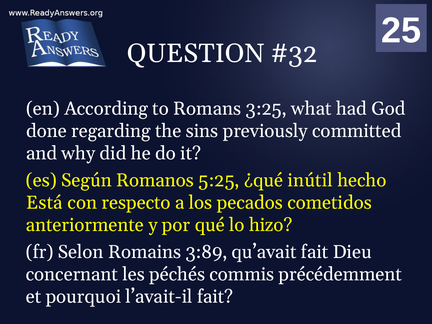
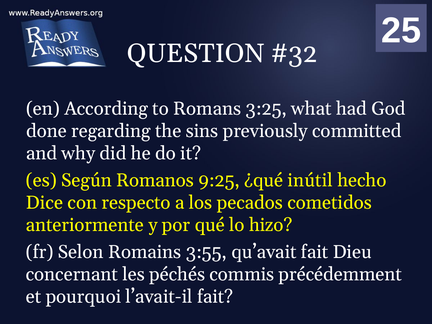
5:25: 5:25 -> 9:25
Está: Está -> Dice
3:89: 3:89 -> 3:55
